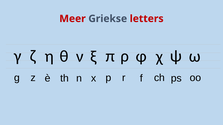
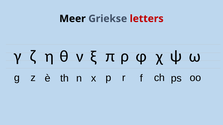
Meer colour: red -> black
